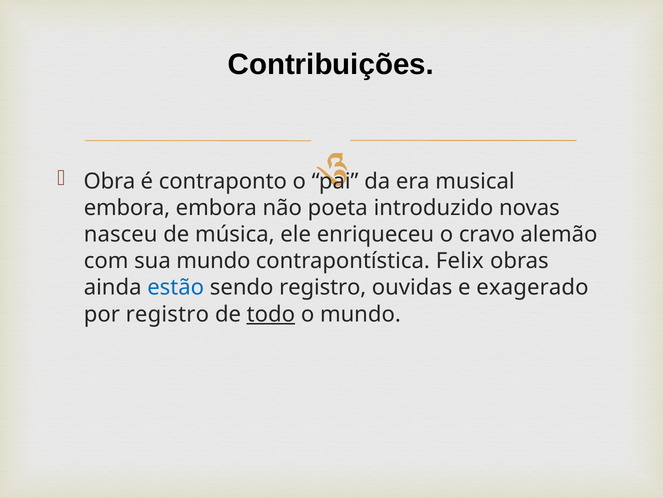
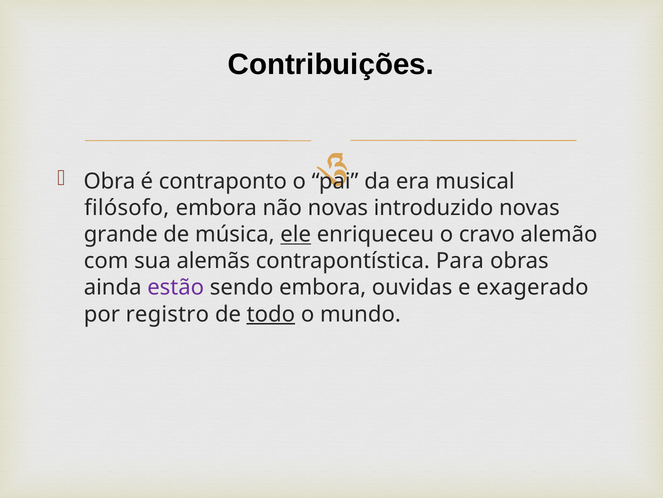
embora at (127, 208): embora -> filósofo
não poeta: poeta -> novas
nasceu: nasceu -> grande
ele underline: none -> present
sua mundo: mundo -> alemãs
Felix: Felix -> Para
estão colour: blue -> purple
sendo registro: registro -> embora
